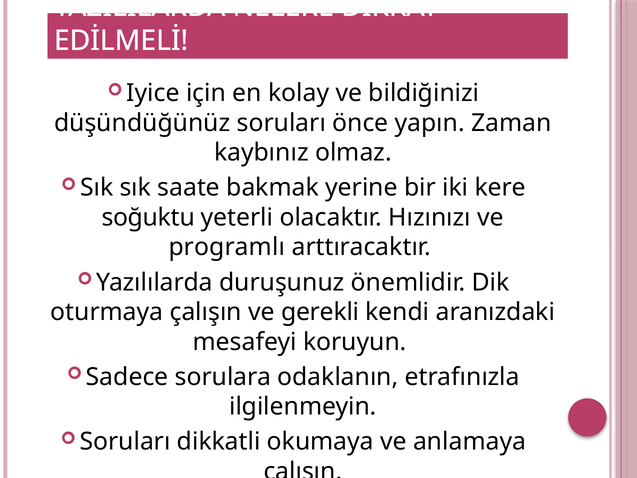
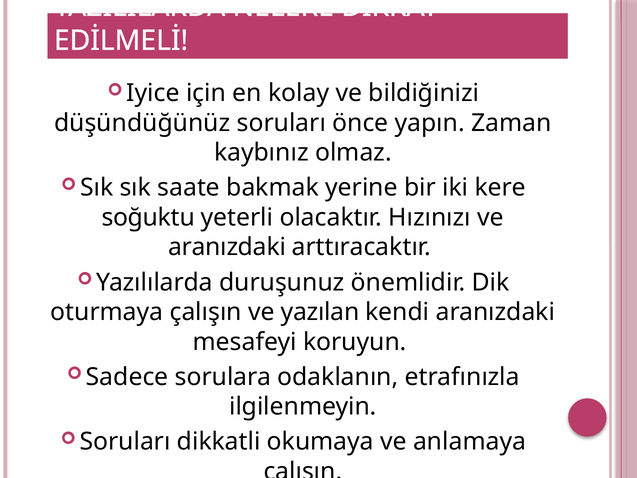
programlı at (227, 247): programlı -> aranızdaki
gerekli: gerekli -> yazılan
